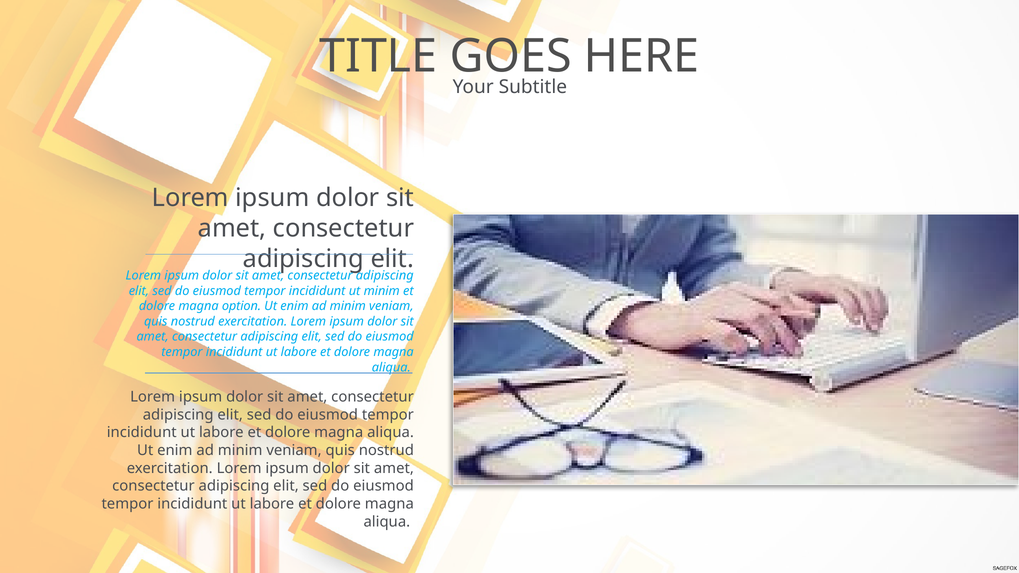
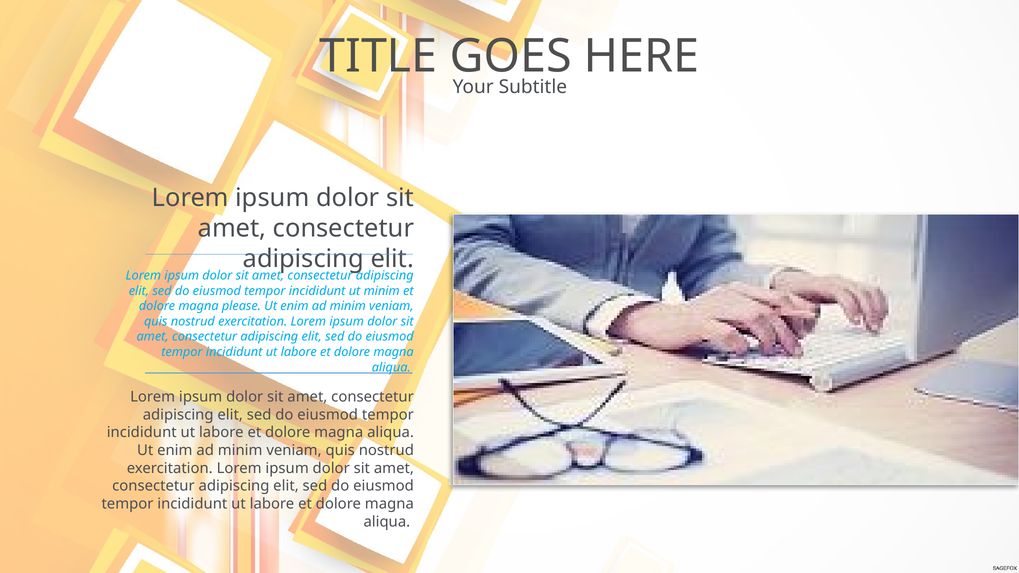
option: option -> please
